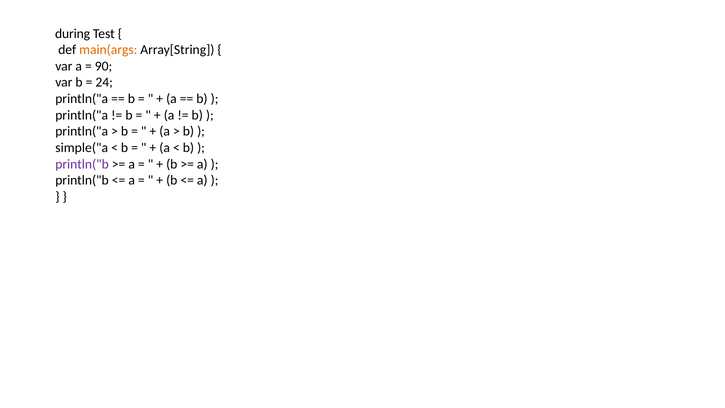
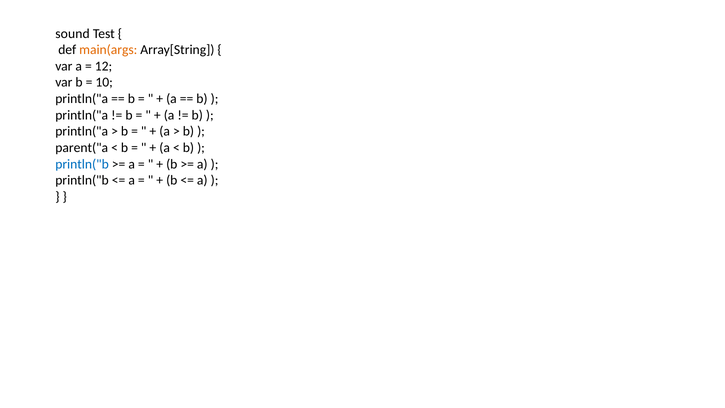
during: during -> sound
90: 90 -> 12
24: 24 -> 10
simple("a: simple("a -> parent("a
println("b at (82, 164) colour: purple -> blue
